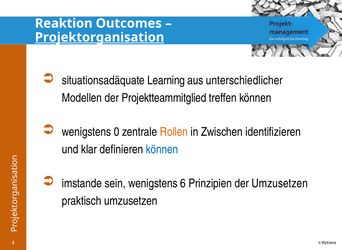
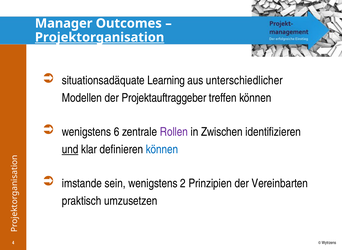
Reaktion: Reaktion -> Manager
Projektteammitglied: Projektteammitglied -> Projektauftraggeber
0: 0 -> 6
Rollen colour: orange -> purple
und underline: none -> present
6: 6 -> 2
der Umzusetzen: Umzusetzen -> Vereinbarten
